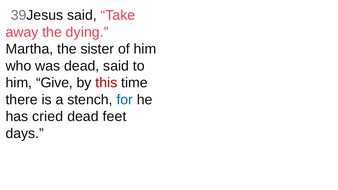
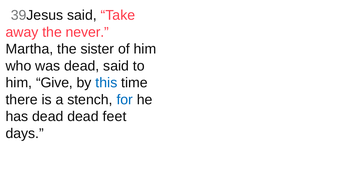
dying: dying -> never
this colour: red -> blue
has cried: cried -> dead
